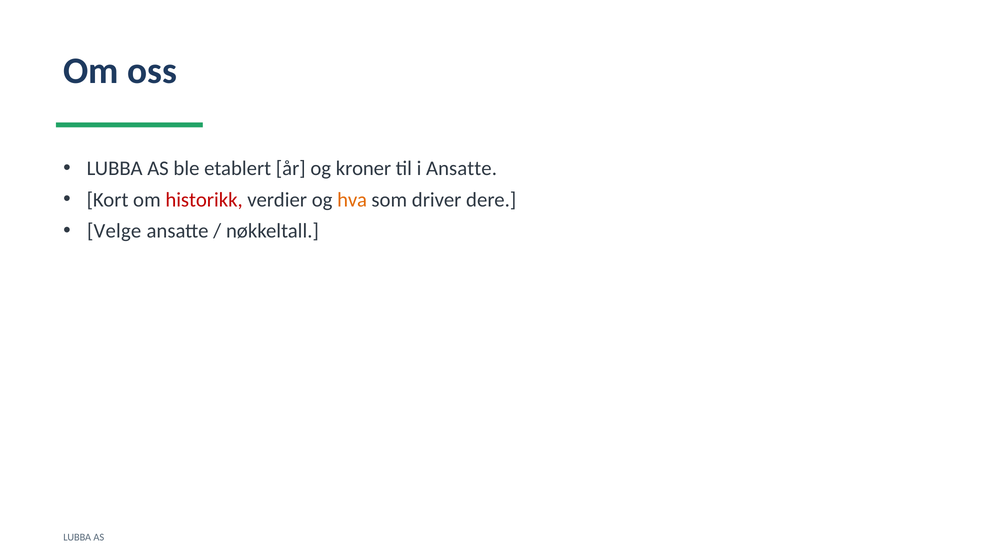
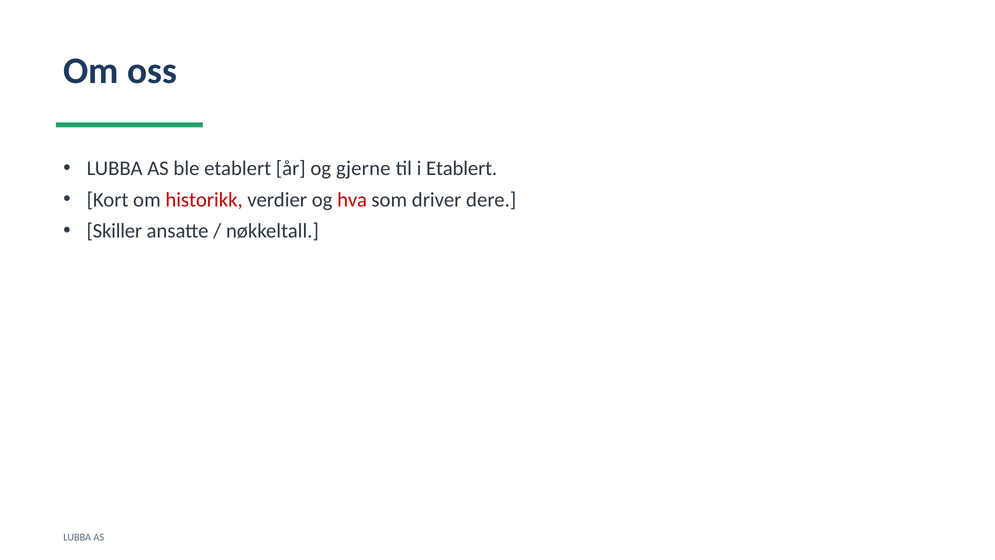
kroner: kroner -> gjerne
i Ansatte: Ansatte -> Etablert
hva colour: orange -> red
Velge: Velge -> Skiller
